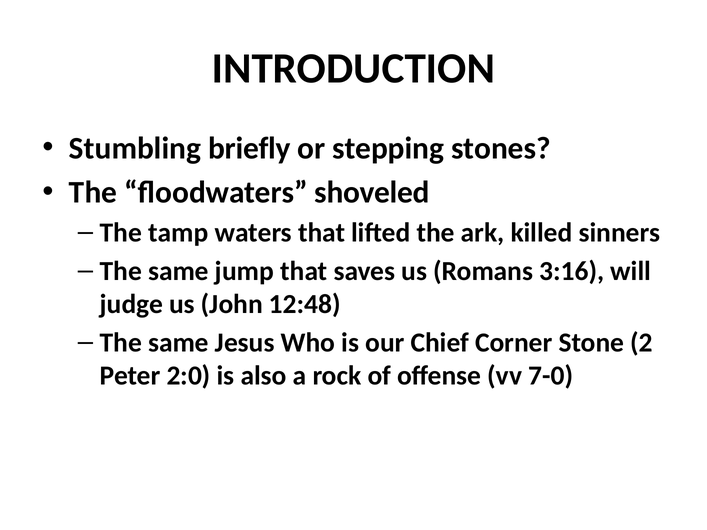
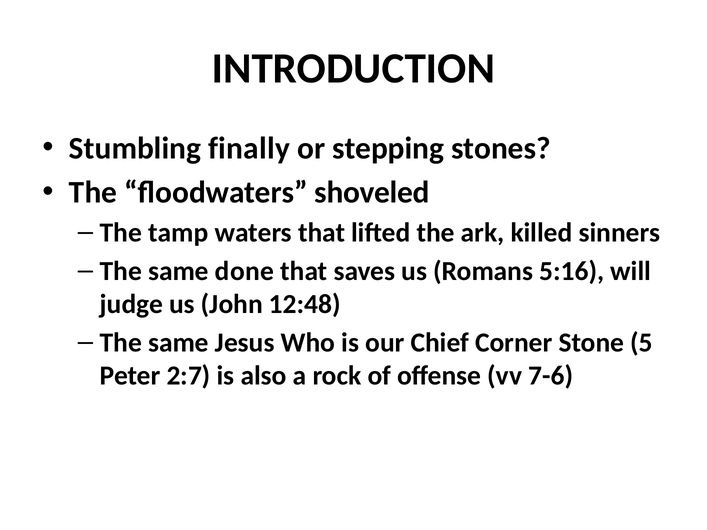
briefly: briefly -> finally
jump: jump -> done
3:16: 3:16 -> 5:16
2: 2 -> 5
2:0: 2:0 -> 2:7
7-0: 7-0 -> 7-6
